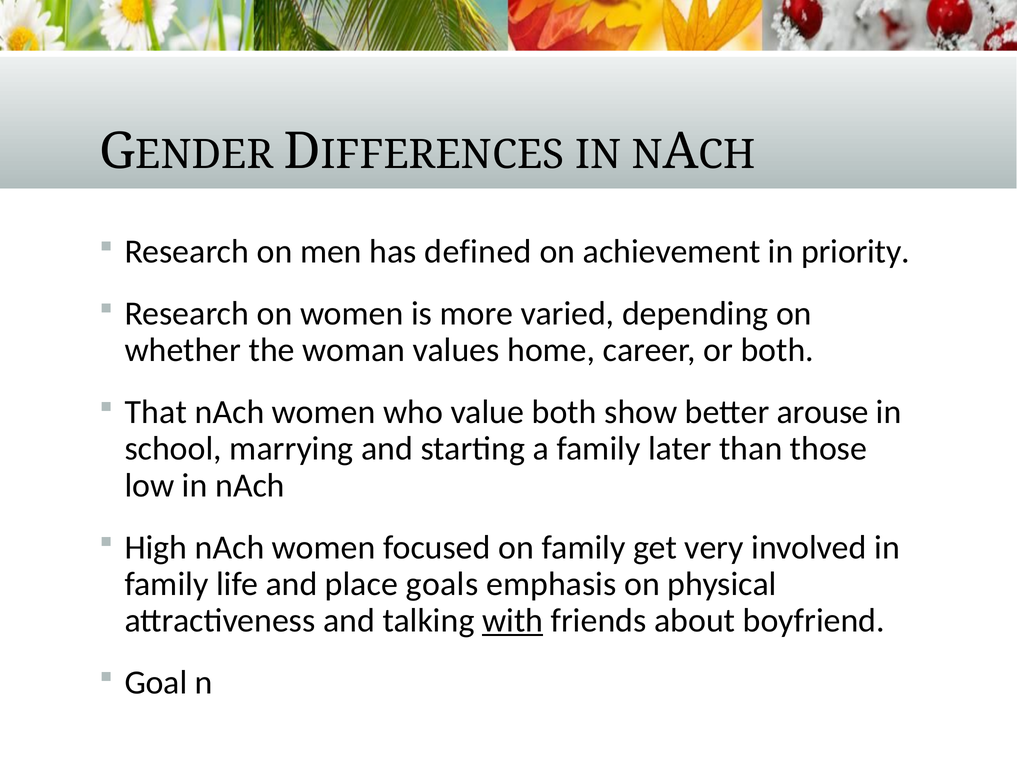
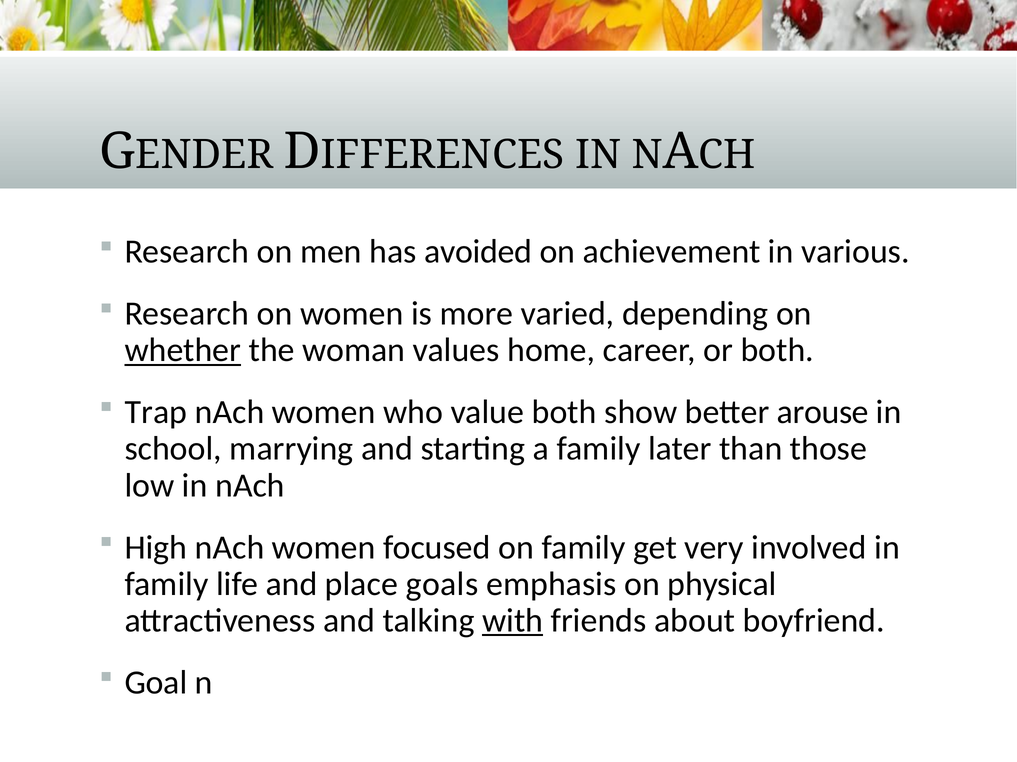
defined: defined -> avoided
priority: priority -> various
whether underline: none -> present
That: That -> Trap
